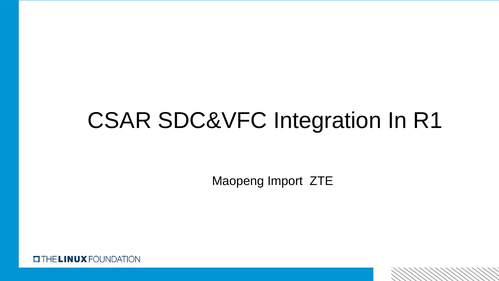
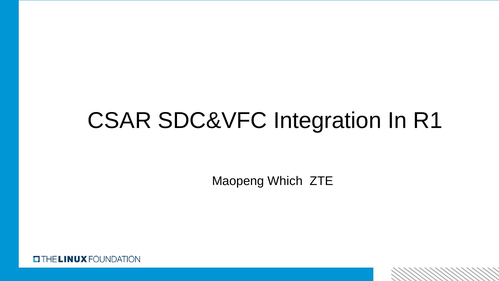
Import: Import -> Which
